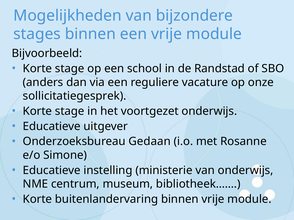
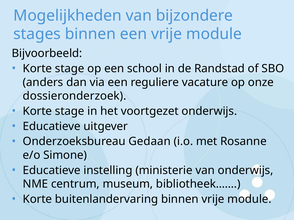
sollicitatiegesprek: sollicitatiegesprek -> dossieronderzoek
